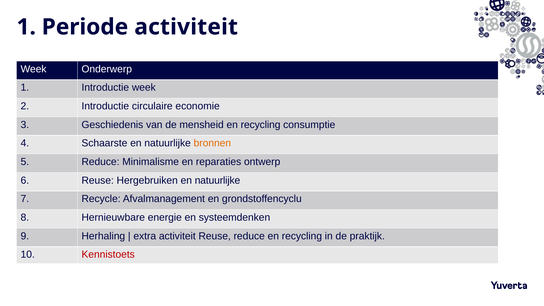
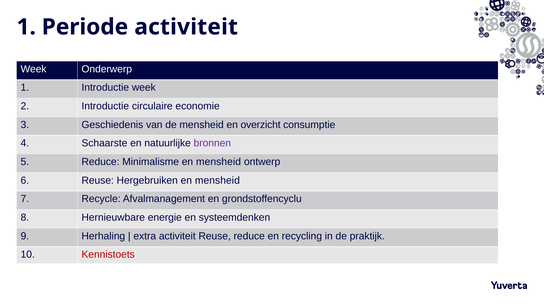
mensheid en recycling: recycling -> overzicht
bronnen colour: orange -> purple
Minimalisme en reparaties: reparaties -> mensheid
Hergebruiken en natuurlijke: natuurlijke -> mensheid
